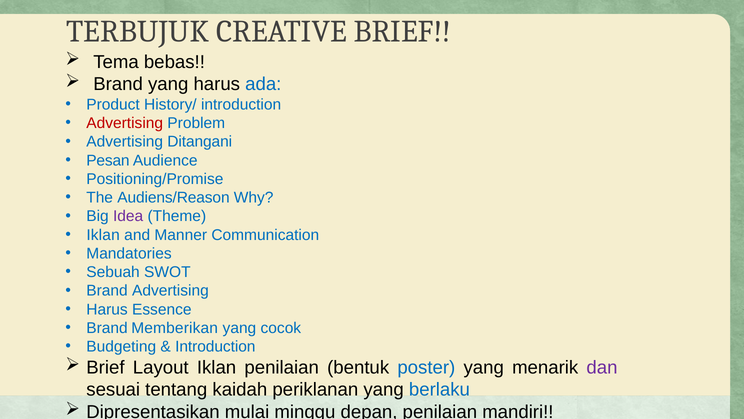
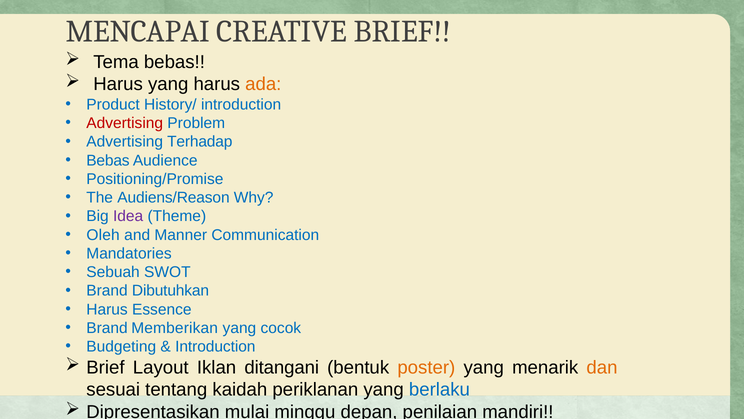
TERBUJUK: TERBUJUK -> MENCAPAI
Brand at (118, 84): Brand -> Harus
ada colour: blue -> orange
Ditangani: Ditangani -> Terhadap
Pesan at (108, 160): Pesan -> Bebas
Iklan at (103, 235): Iklan -> Oleh
Brand Advertising: Advertising -> Dibutuhkan
Iklan penilaian: penilaian -> ditangani
poster colour: blue -> orange
dan colour: purple -> orange
